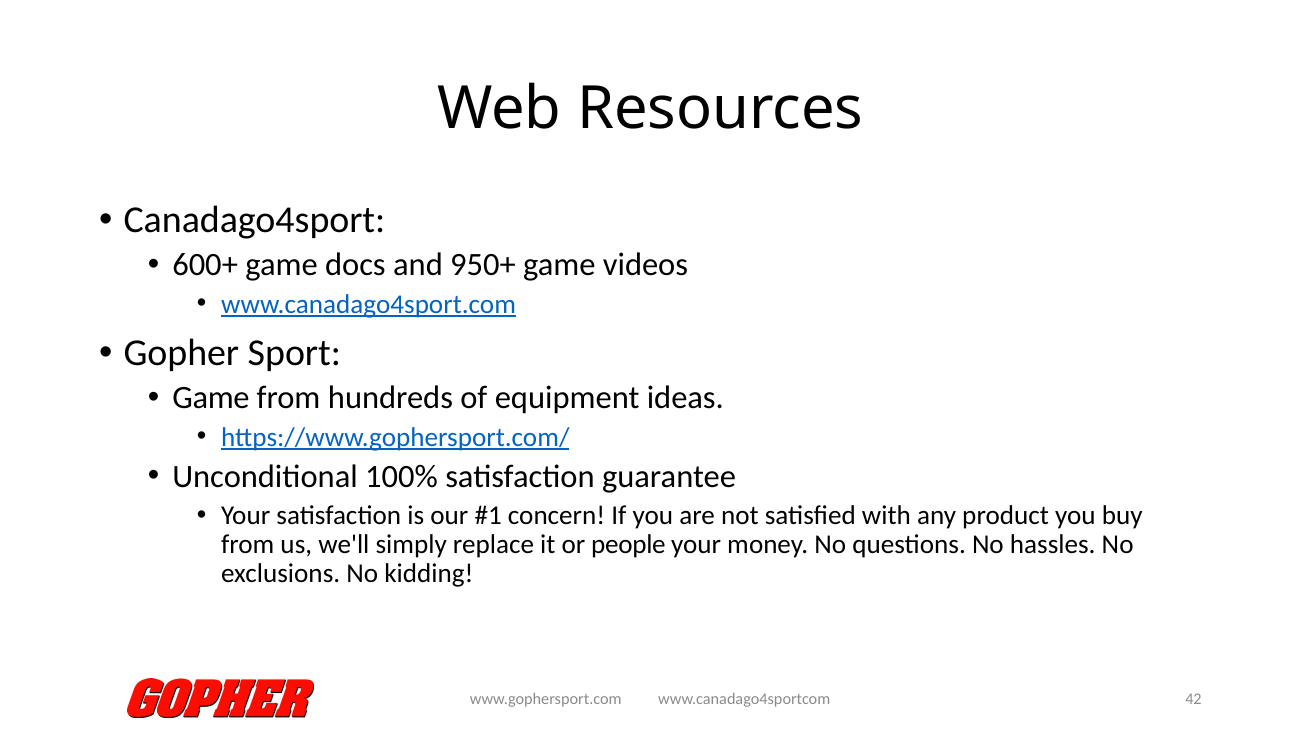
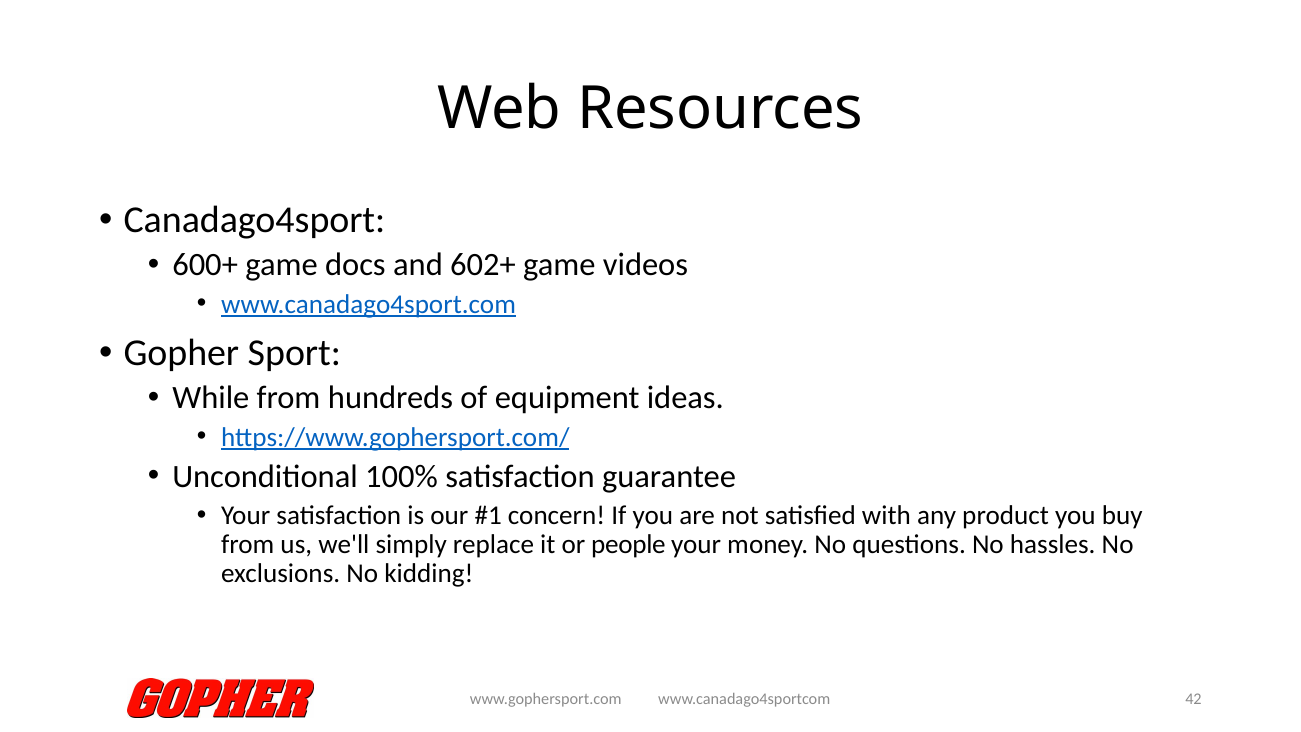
950+: 950+ -> 602+
Game at (211, 398): Game -> While
